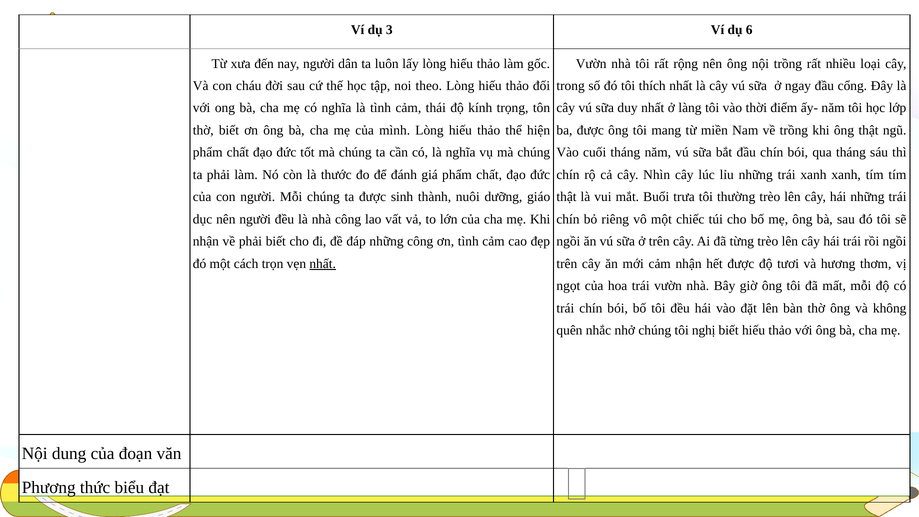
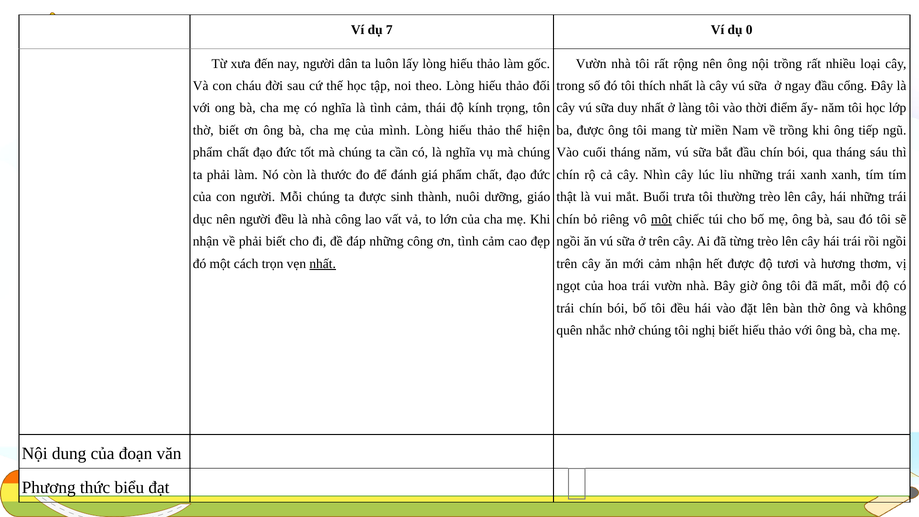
3: 3 -> 7
6: 6 -> 0
ông thật: thật -> tiếp
một at (661, 219) underline: none -> present
